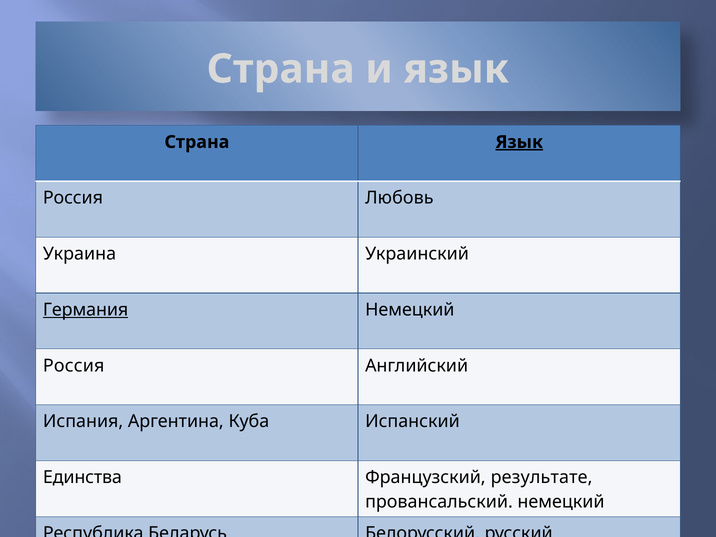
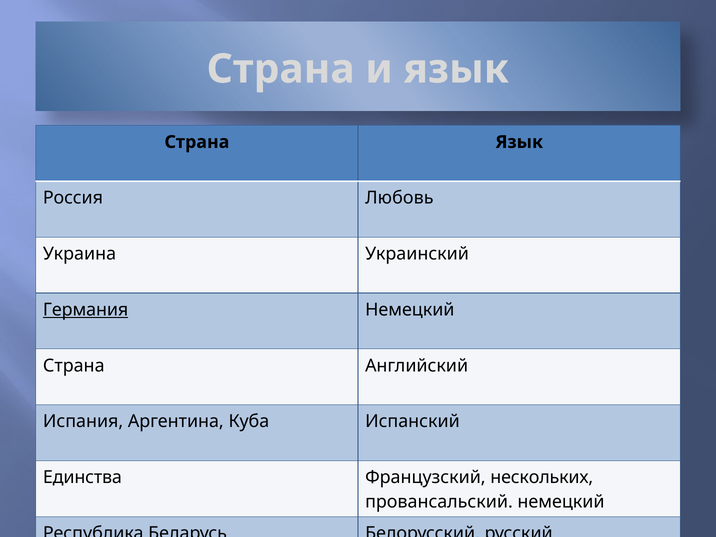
Язык at (519, 142) underline: present -> none
Россия at (74, 366): Россия -> Страна
результате: результате -> нескольких
